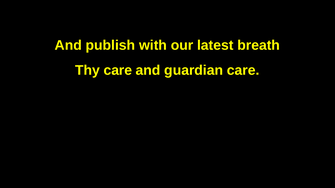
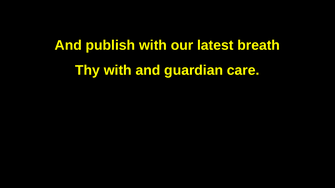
Thy care: care -> with
